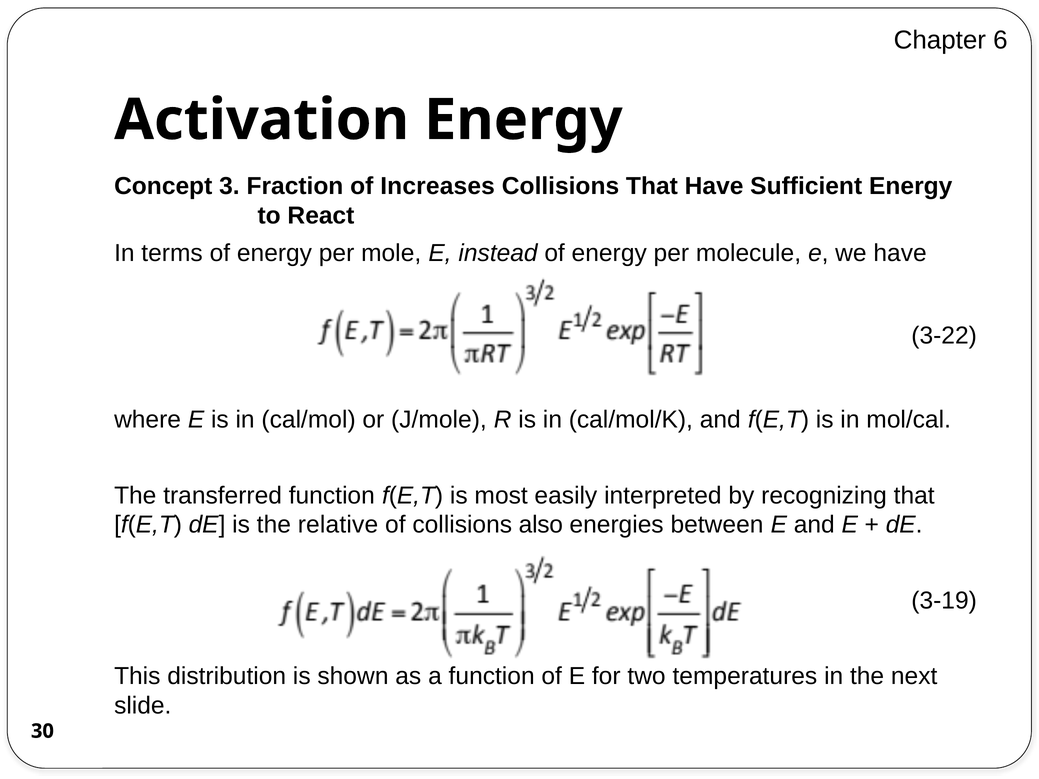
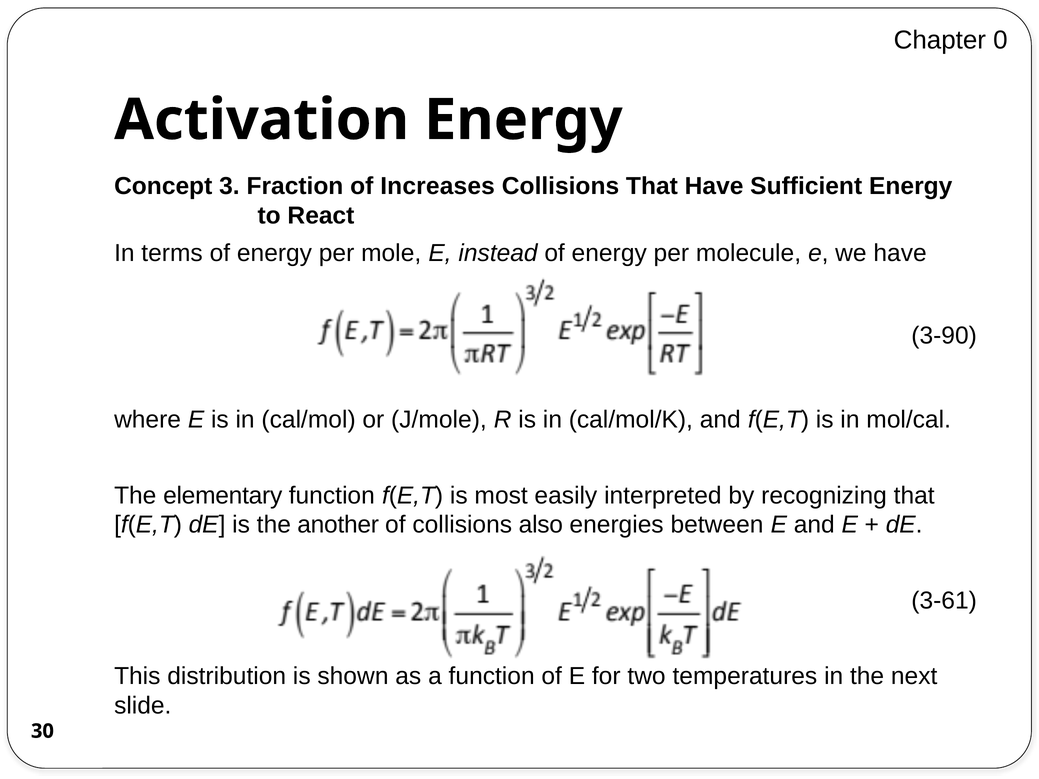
6: 6 -> 0
3-22: 3-22 -> 3-90
transferred: transferred -> elementary
relative: relative -> another
3-19: 3-19 -> 3-61
